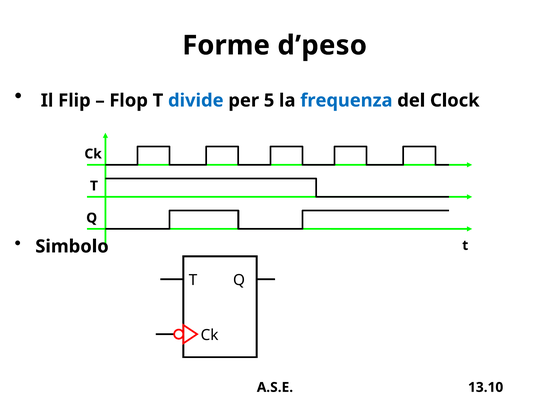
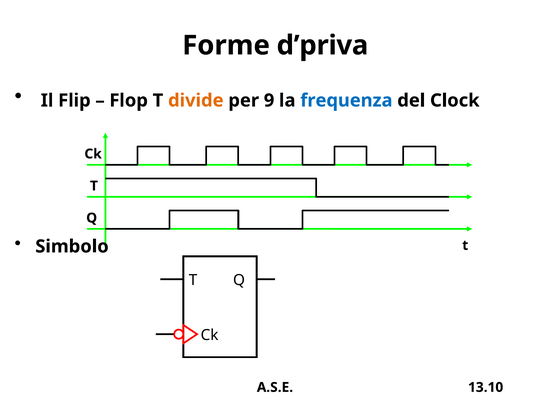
d’peso: d’peso -> d’priva
divide colour: blue -> orange
5: 5 -> 9
